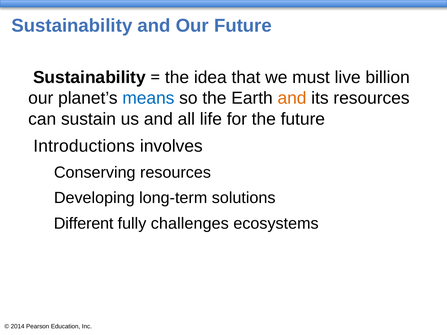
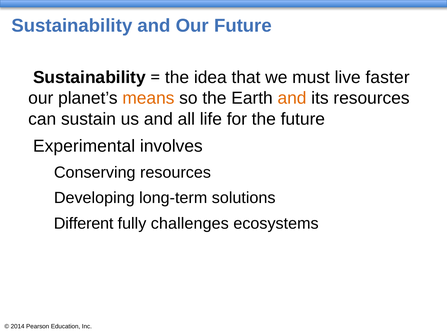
billion: billion -> faster
means colour: blue -> orange
Introductions: Introductions -> Experimental
